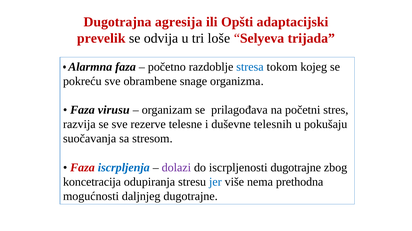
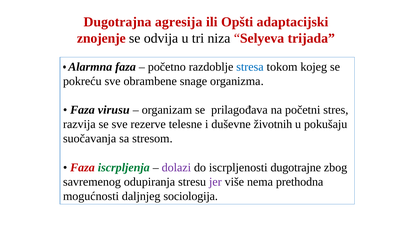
prevelik: prevelik -> znojenje
loše: loše -> niza
telesnih: telesnih -> životnih
iscrpljenja colour: blue -> green
koncetracija: koncetracija -> savremenog
jer colour: blue -> purple
daljnjeg dugotrajne: dugotrajne -> sociologija
